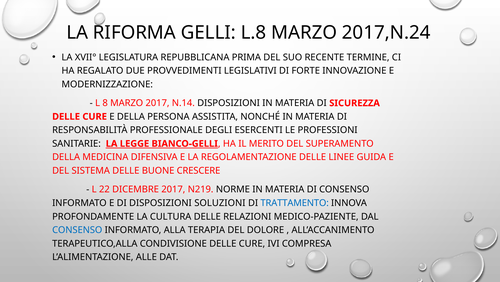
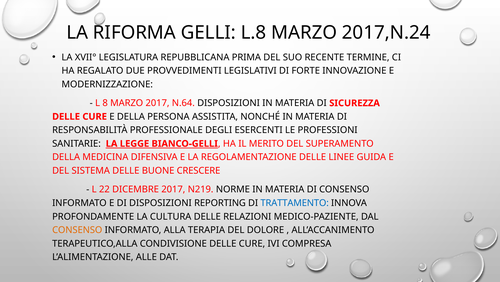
N.14: N.14 -> N.64
SOLUZIONI: SOLUZIONI -> REPORTING
CONSENSO at (77, 229) colour: blue -> orange
